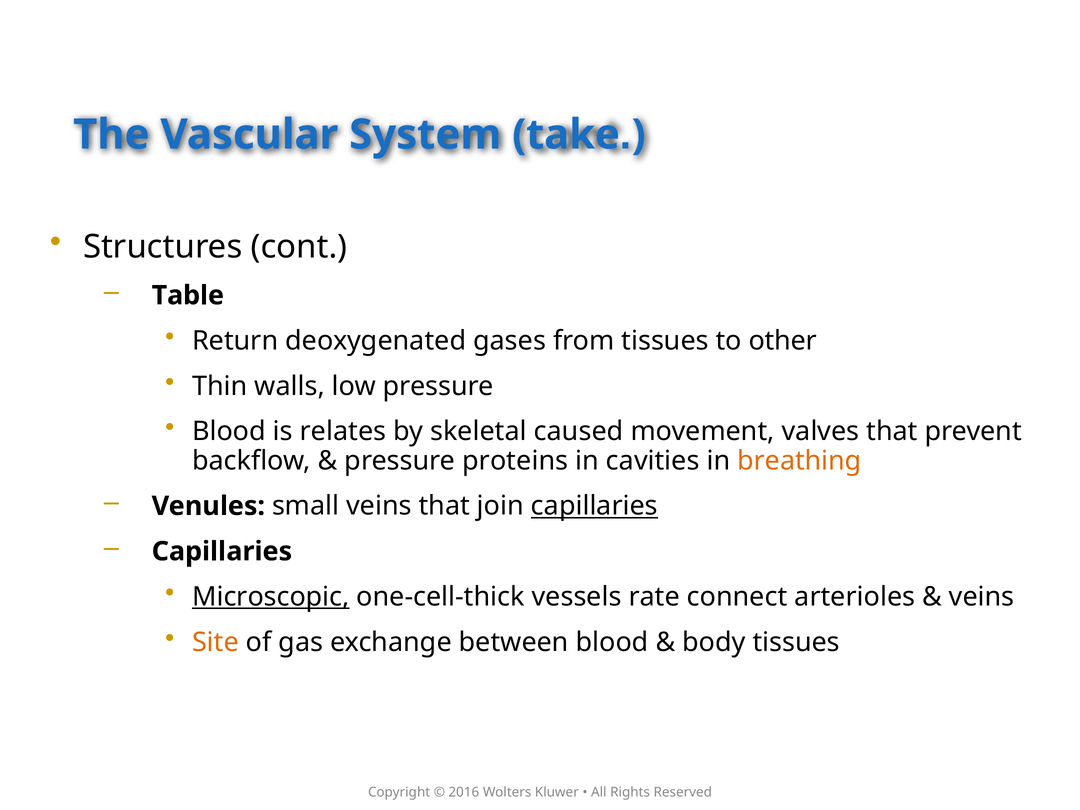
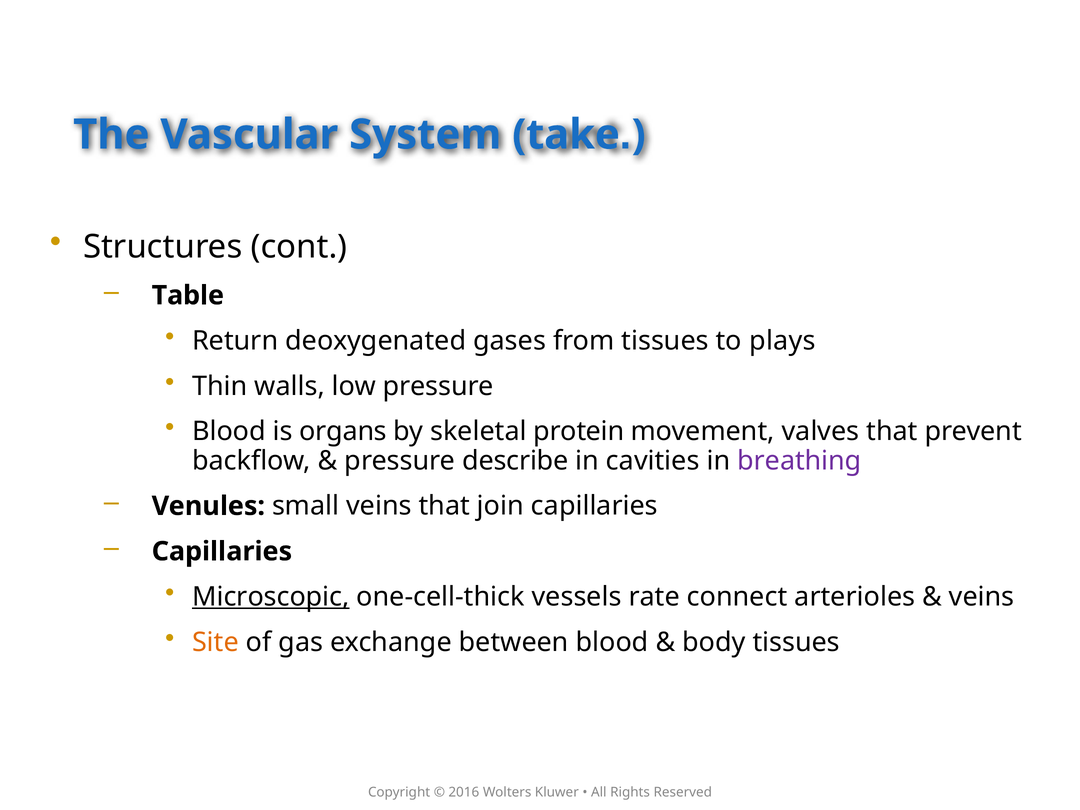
other: other -> plays
relates: relates -> organs
caused: caused -> protein
proteins: proteins -> describe
breathing colour: orange -> purple
capillaries at (594, 506) underline: present -> none
